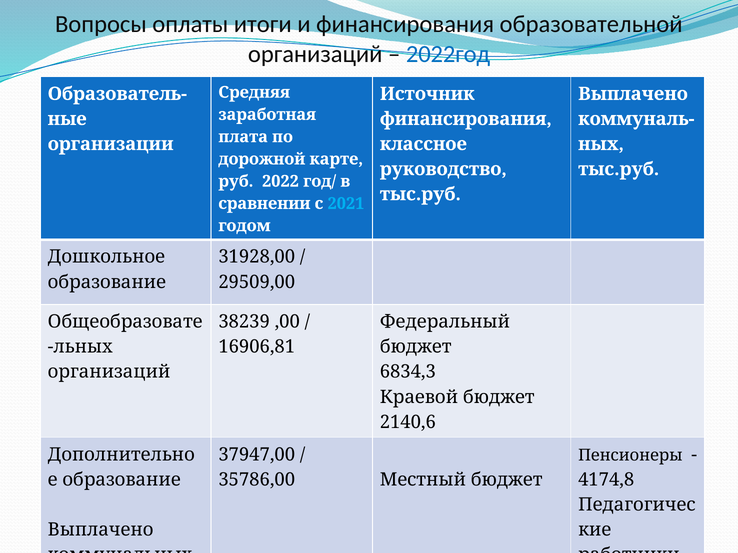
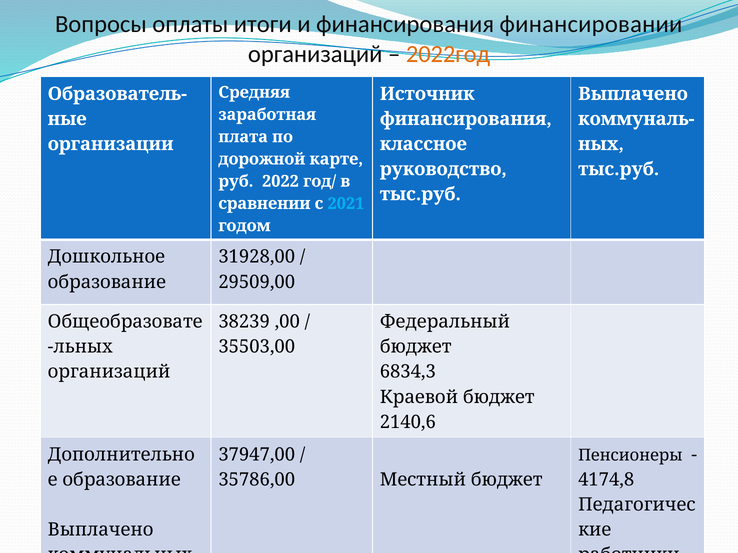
образовательной: образовательной -> финансировании
2022год colour: blue -> orange
16906,81: 16906,81 -> 35503,00
